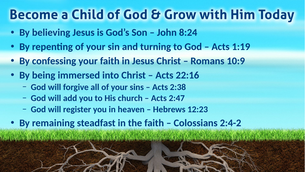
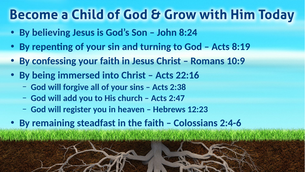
1:19: 1:19 -> 8:19
2:4-2: 2:4-2 -> 2:4-6
